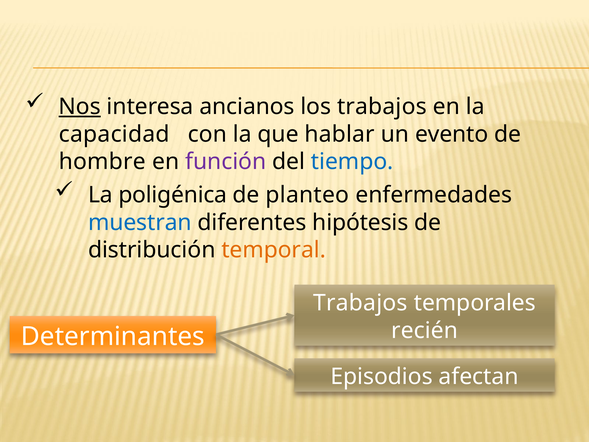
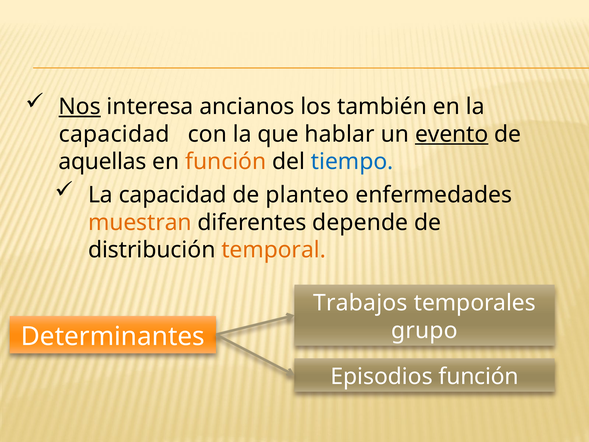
los trabajos: trabajos -> también
evento underline: none -> present
hombre: hombre -> aquellas
función at (226, 162) colour: purple -> orange
poligénica at (173, 195): poligénica -> capacidad
muestran colour: blue -> orange
hipótesis: hipótesis -> depende
recién: recién -> grupo
Episodios afectan: afectan -> función
